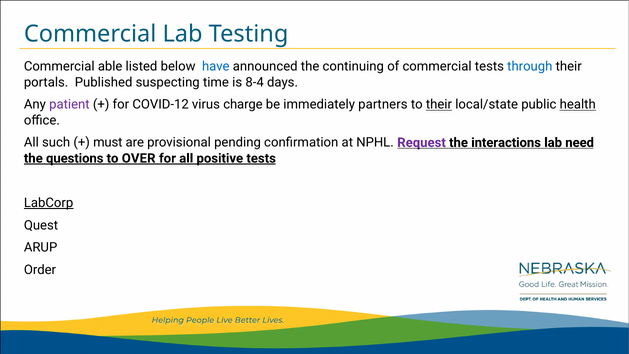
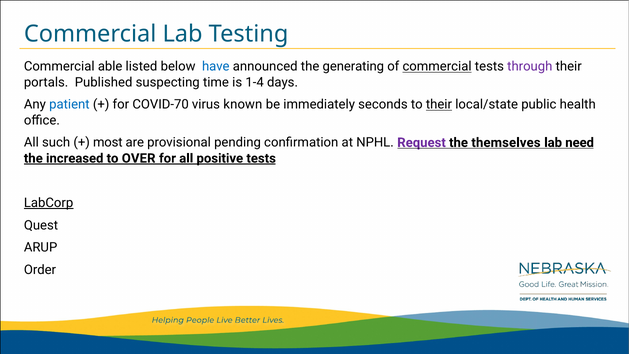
continuing: continuing -> generating
commercial at (437, 66) underline: none -> present
through colour: blue -> purple
8-4: 8-4 -> 1-4
patient colour: purple -> blue
COVID-12: COVID-12 -> COVID-70
charge: charge -> known
partners: partners -> seconds
health underline: present -> none
must: must -> most
interactions: interactions -> themselves
questions: questions -> increased
